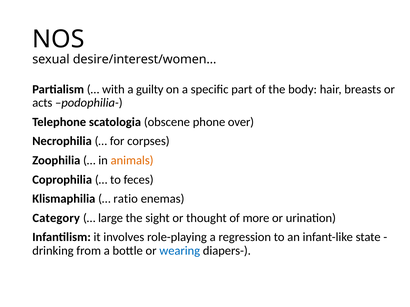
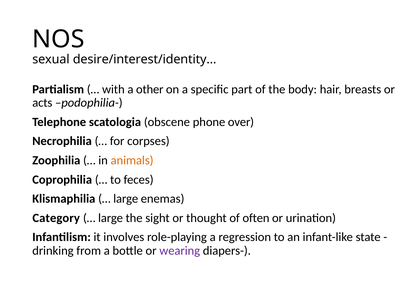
desire/interest/women…: desire/interest/women… -> desire/interest/identity…
guilty: guilty -> other
ratio at (126, 199): ratio -> large
more: more -> often
wearing colour: blue -> purple
